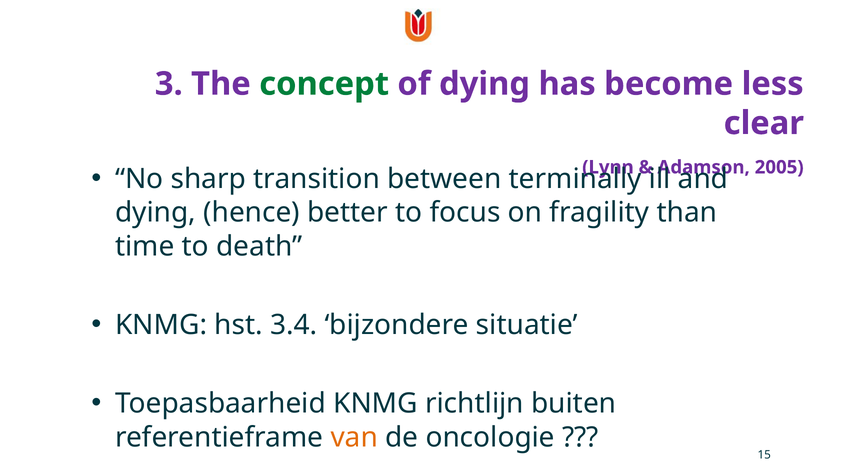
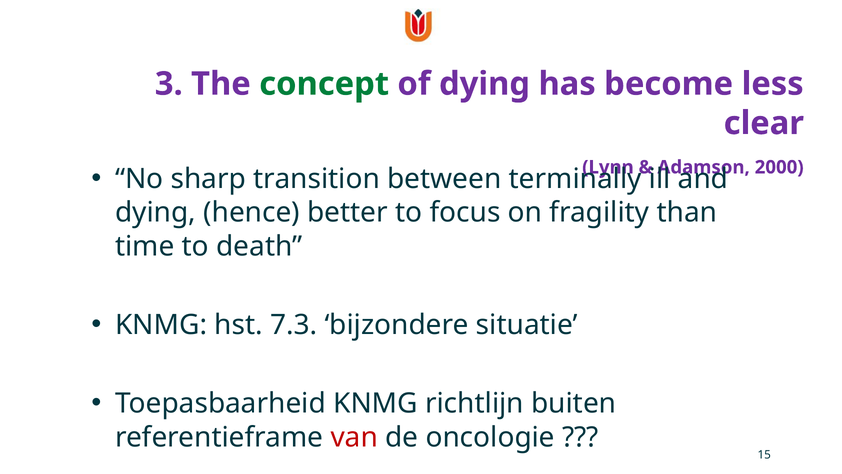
2005: 2005 -> 2000
3.4: 3.4 -> 7.3
van colour: orange -> red
